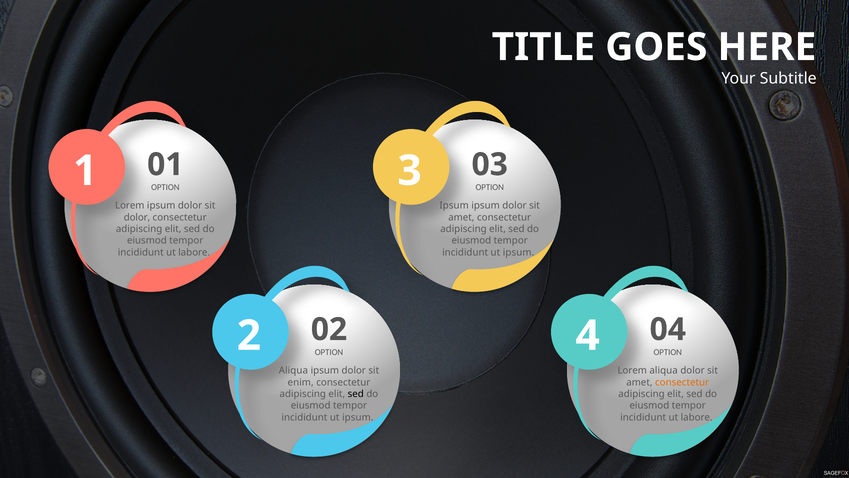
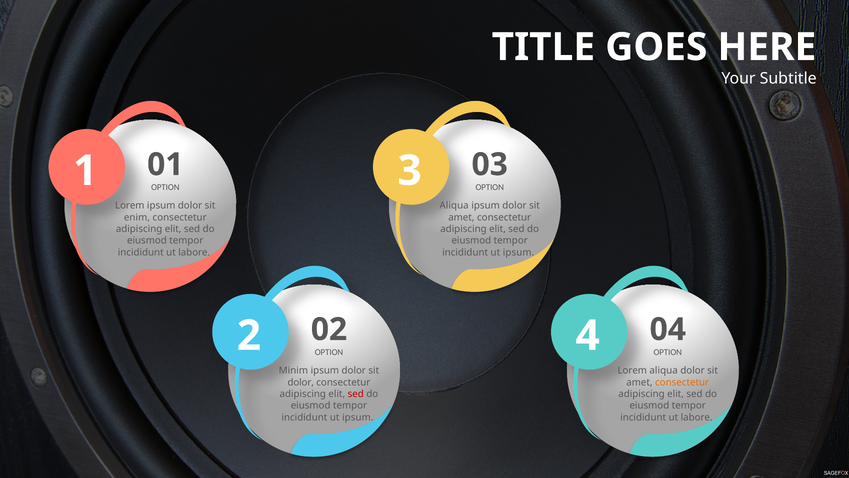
Ipsum at (454, 206): Ipsum -> Aliqua
dolor at (137, 217): dolor -> enim
Aliqua at (293, 370): Aliqua -> Minim
enim at (301, 382): enim -> dolor
sed at (356, 394) colour: black -> red
